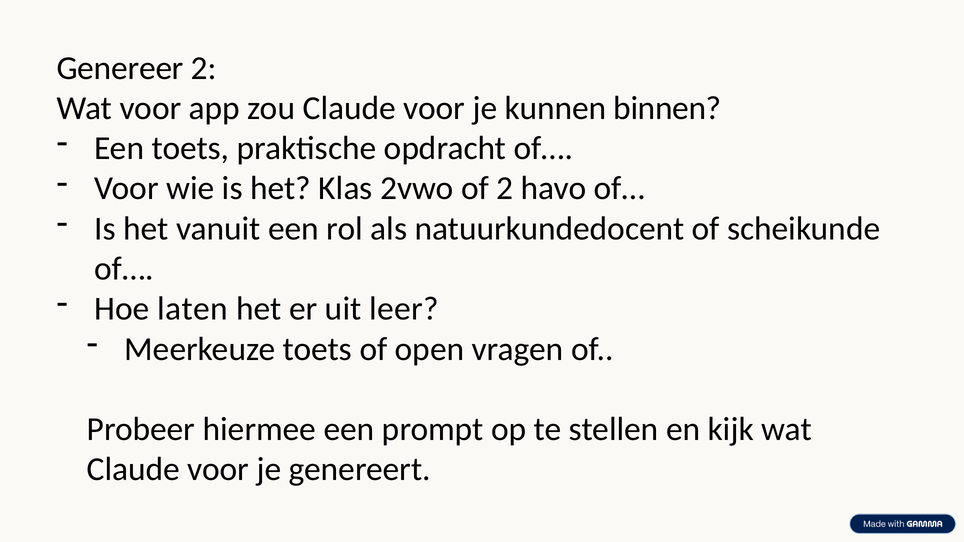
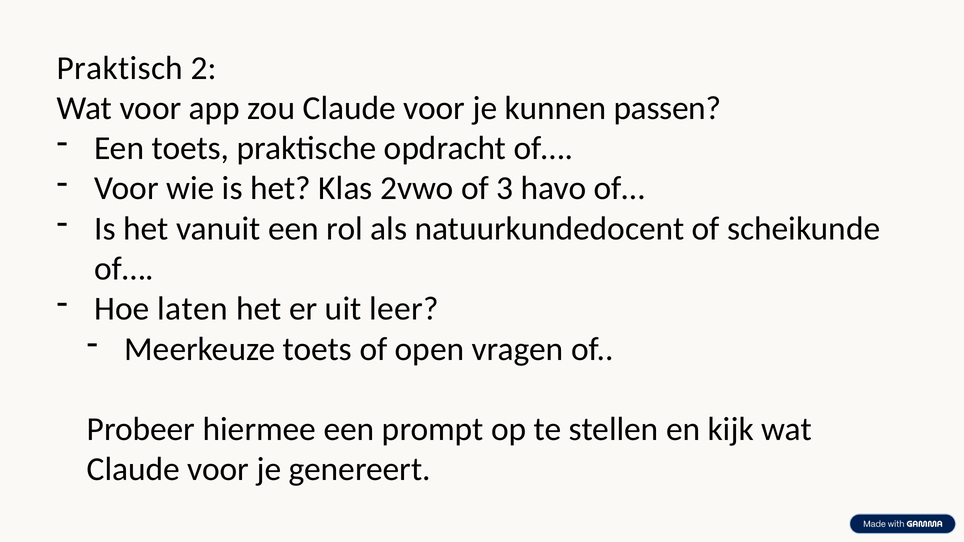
Genereer: Genereer -> Praktisch
binnen: binnen -> passen
of 2: 2 -> 3
